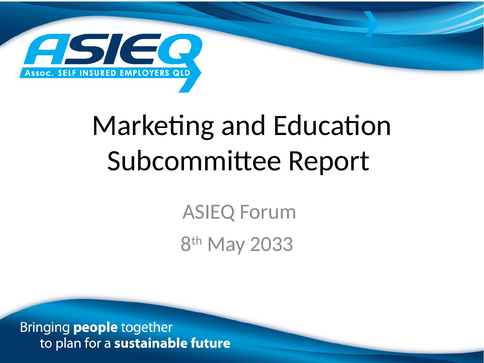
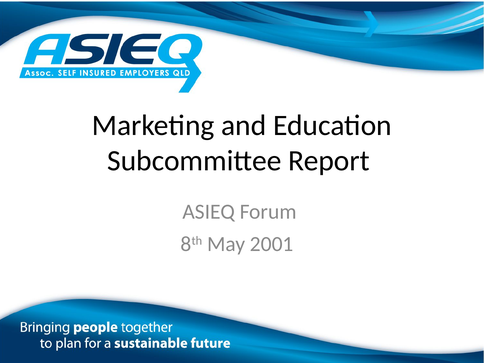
2033: 2033 -> 2001
